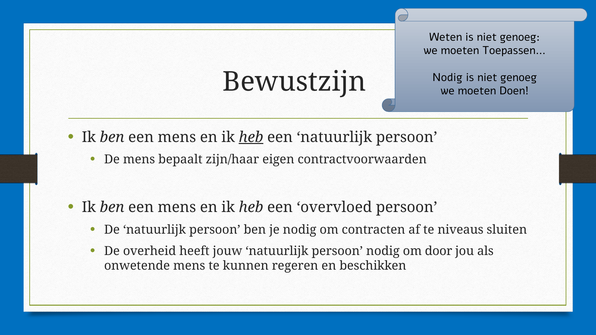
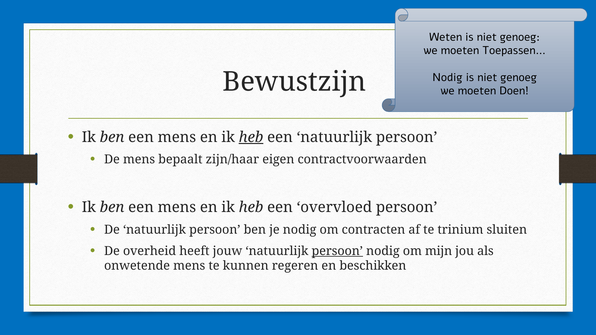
niveaus: niveaus -> trinium
persoon at (337, 251) underline: none -> present
door: door -> mijn
